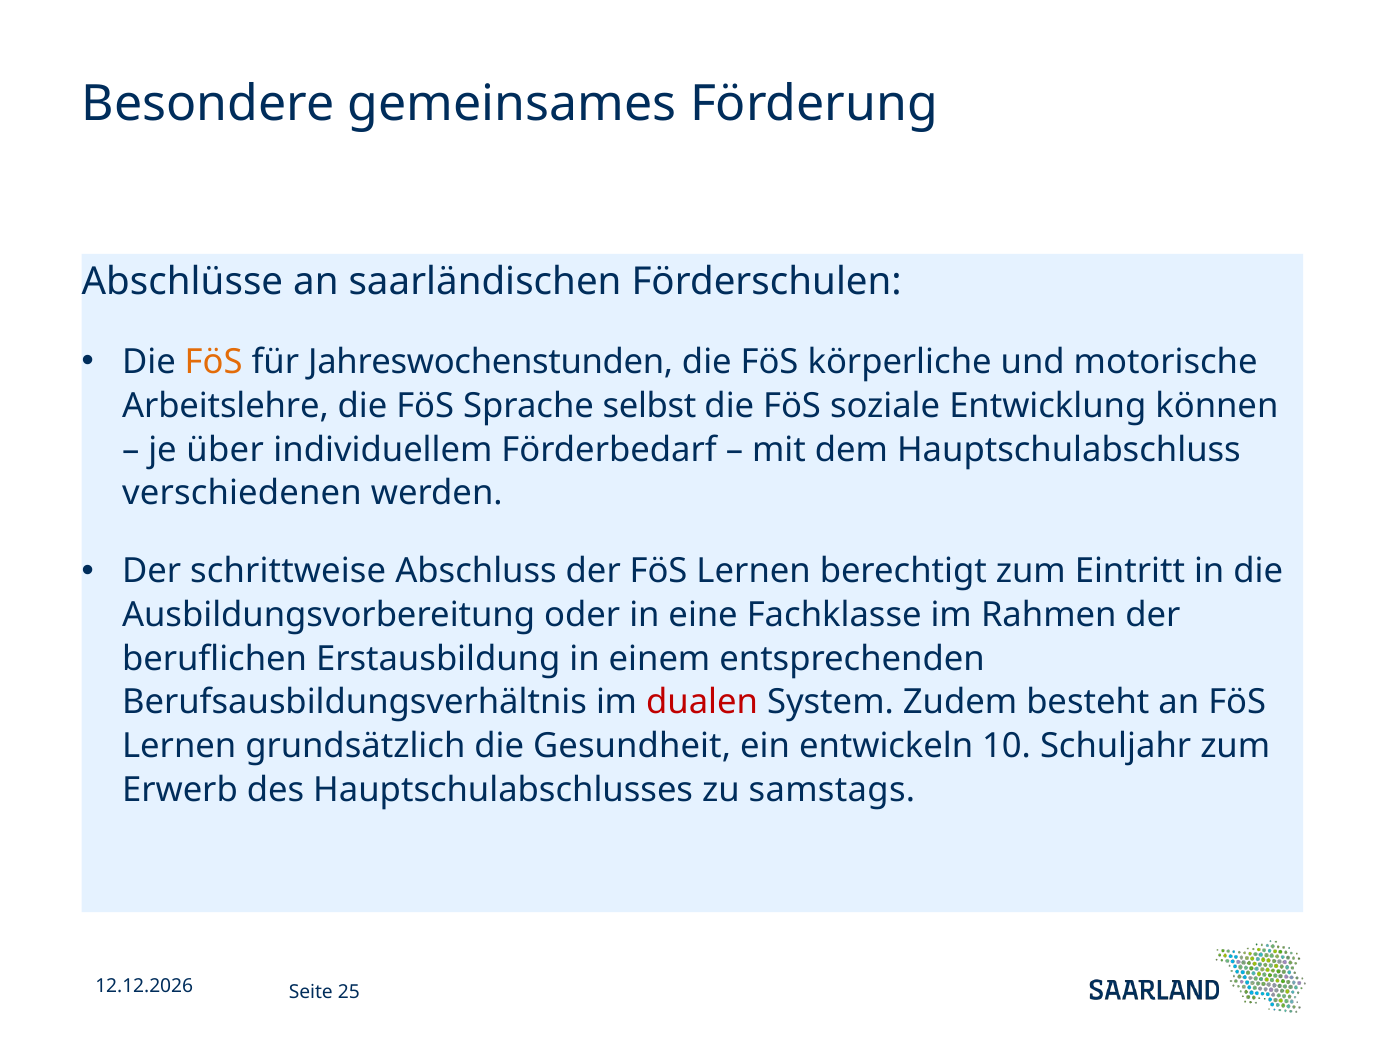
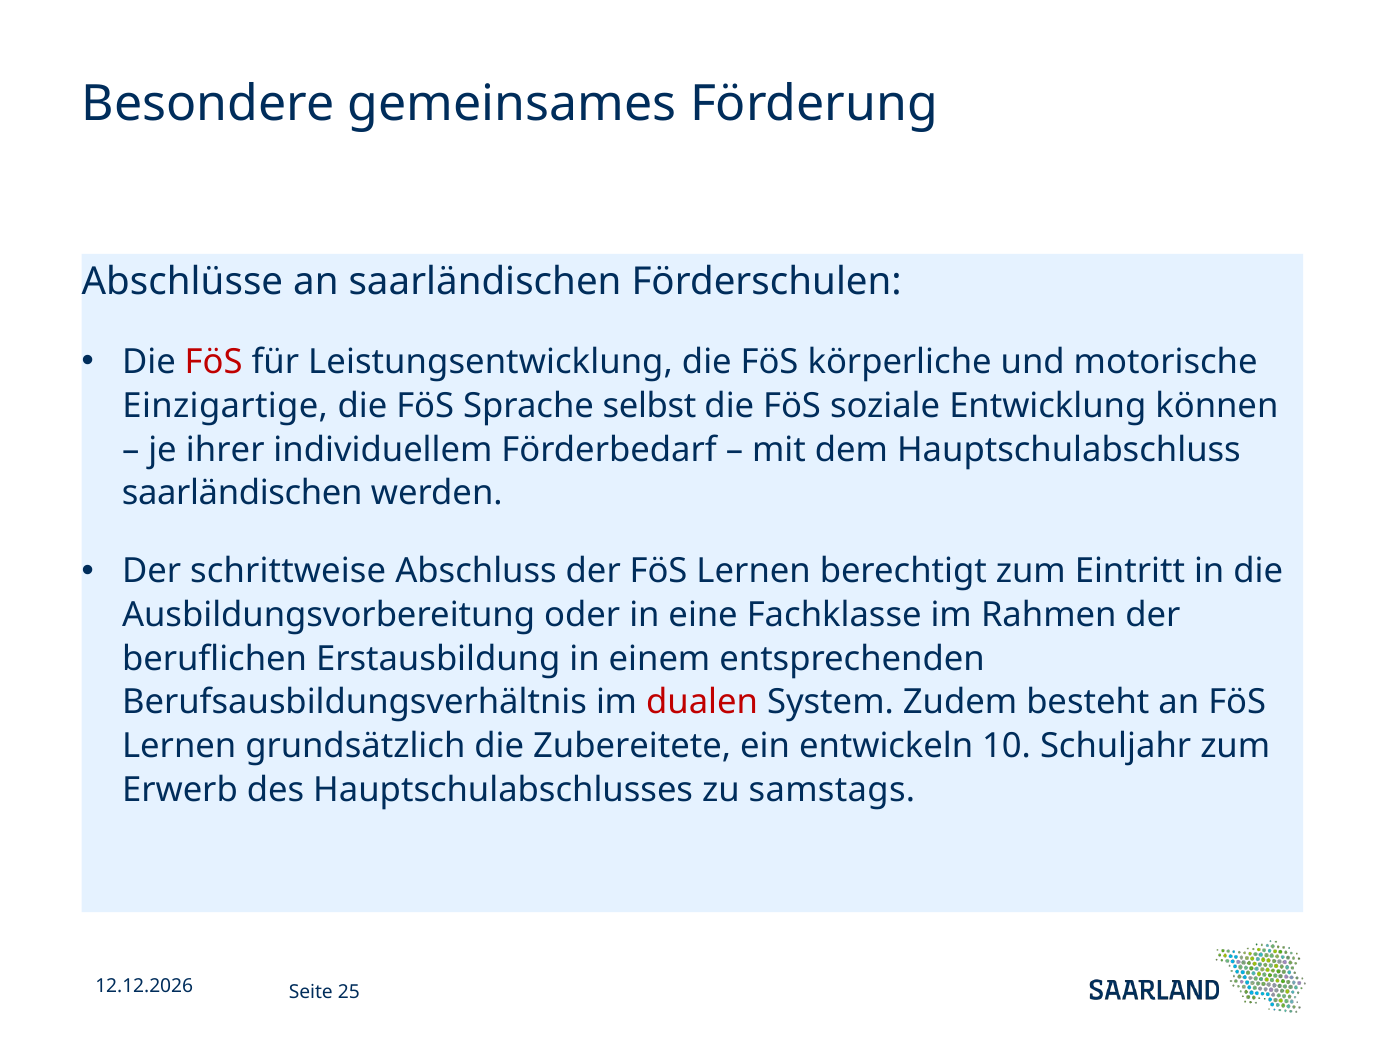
FöS at (214, 362) colour: orange -> red
Jahreswochenstunden: Jahreswochenstunden -> Leistungsentwicklung
Arbeitslehre: Arbeitslehre -> Einzigartige
über: über -> ihrer
verschiedenen at (242, 493): verschiedenen -> saarländischen
Gesundheit: Gesundheit -> Zubereitete
